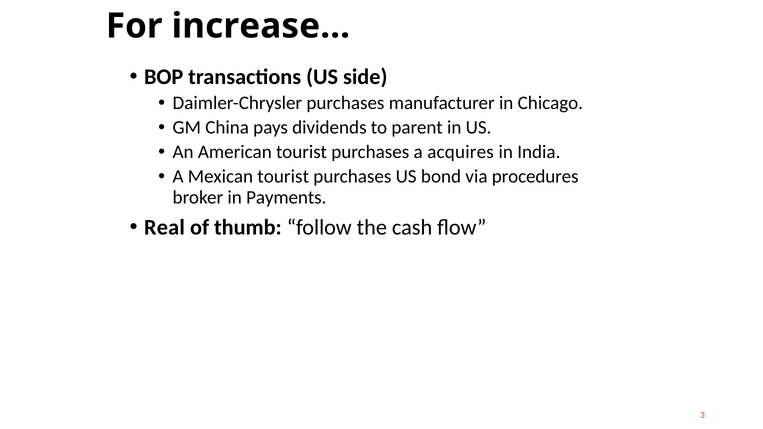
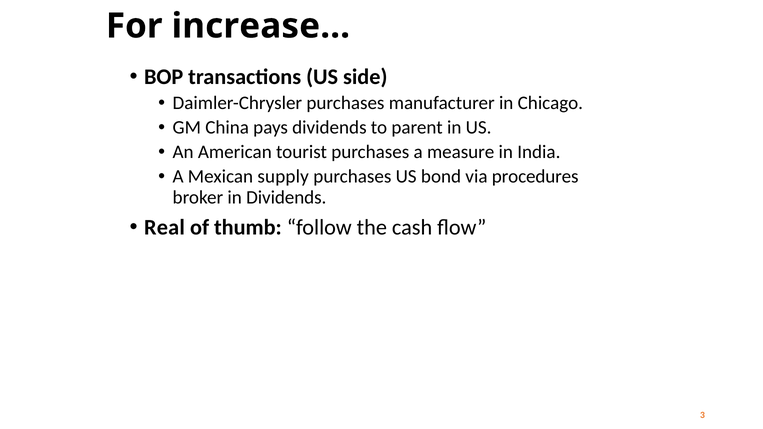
acquires: acquires -> measure
Mexican tourist: tourist -> supply
in Payments: Payments -> Dividends
